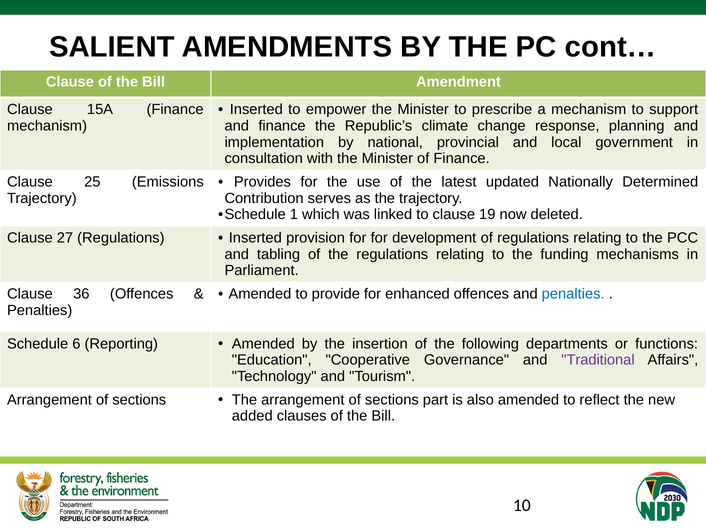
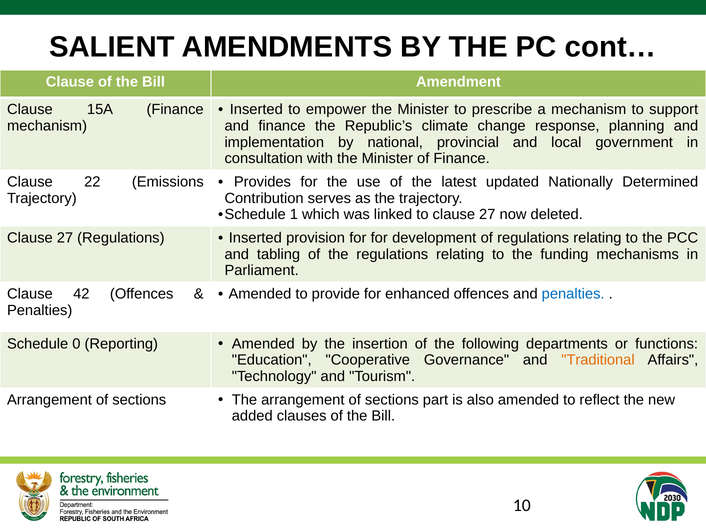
25: 25 -> 22
to clause 19: 19 -> 27
36: 36 -> 42
6: 6 -> 0
Traditional colour: purple -> orange
